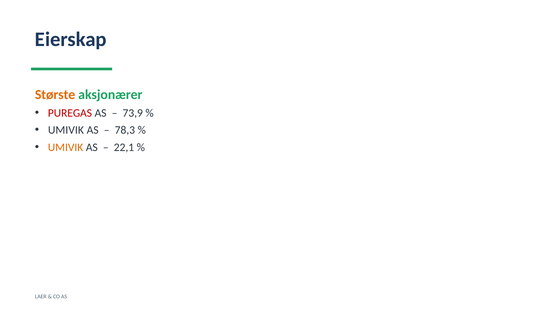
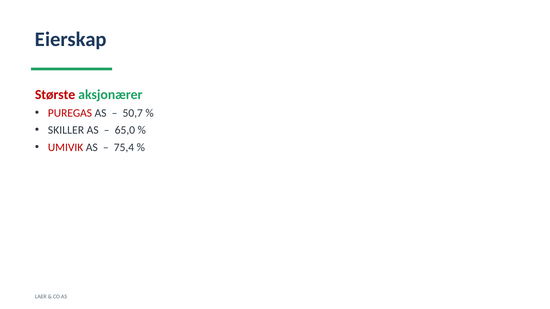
Største colour: orange -> red
73,9: 73,9 -> 50,7
UMIVIK at (66, 130): UMIVIK -> SKILLER
78,3: 78,3 -> 65,0
UMIVIK at (66, 147) colour: orange -> red
22,1: 22,1 -> 75,4
